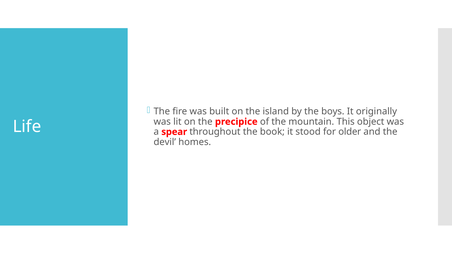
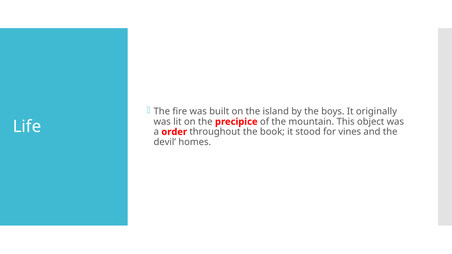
spear: spear -> order
older: older -> vines
